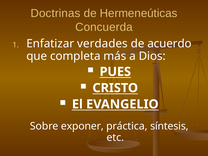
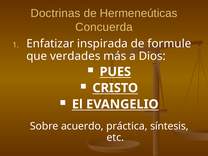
verdades: verdades -> inspirada
acuerdo: acuerdo -> formule
completa: completa -> verdades
exponer: exponer -> acuerdo
